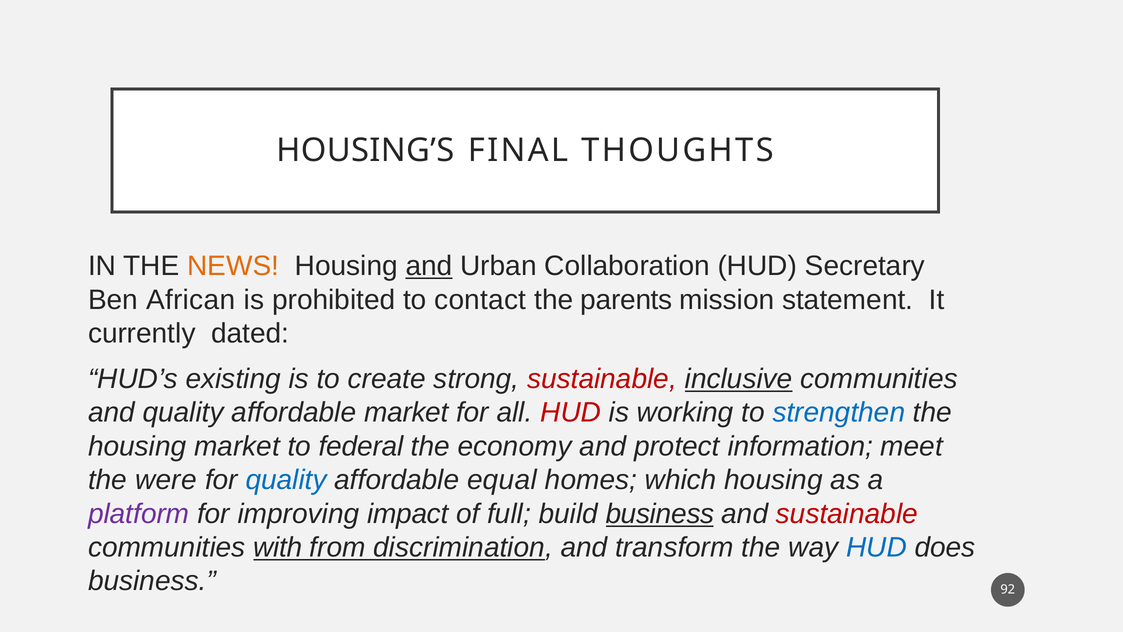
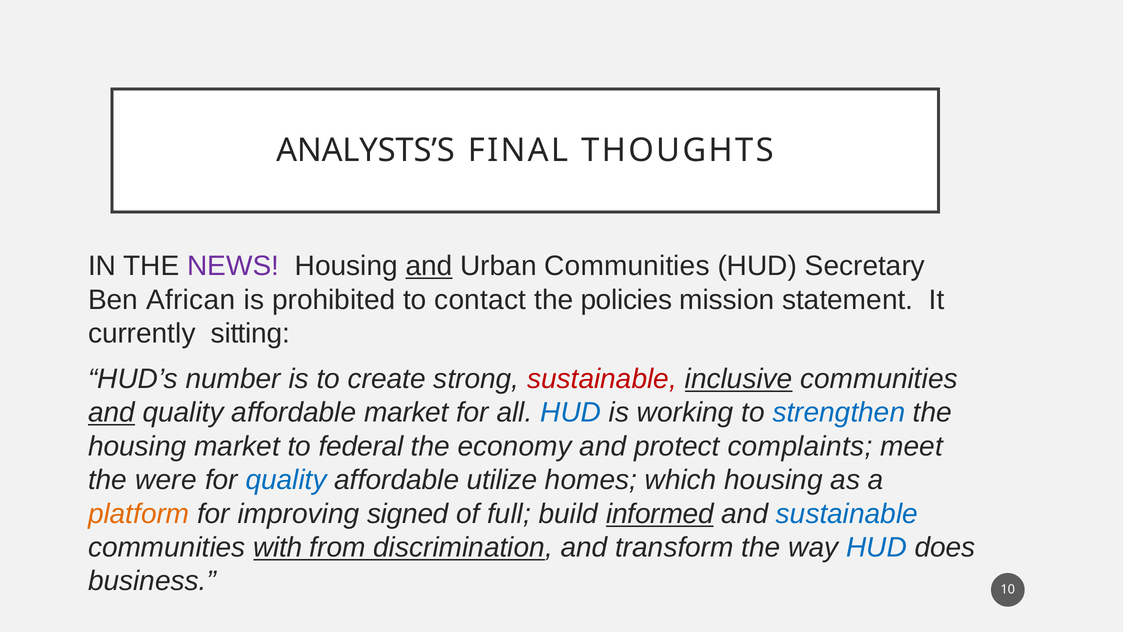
HOUSING’S: HOUSING’S -> ANALYSTS’S
NEWS colour: orange -> purple
Urban Collaboration: Collaboration -> Communities
parents: parents -> policies
dated: dated -> sitting
existing: existing -> number
and at (111, 412) underline: none -> present
HUD at (571, 412) colour: red -> blue
information: information -> complaints
equal: equal -> utilize
platform colour: purple -> orange
impact: impact -> signed
build business: business -> informed
sustainable at (847, 514) colour: red -> blue
92: 92 -> 10
